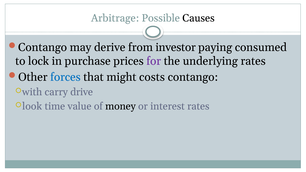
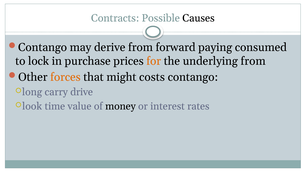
Arbitrage: Arbitrage -> Contracts
investor: investor -> forward
for colour: purple -> orange
underlying rates: rates -> from
forces colour: blue -> orange
with: with -> long
